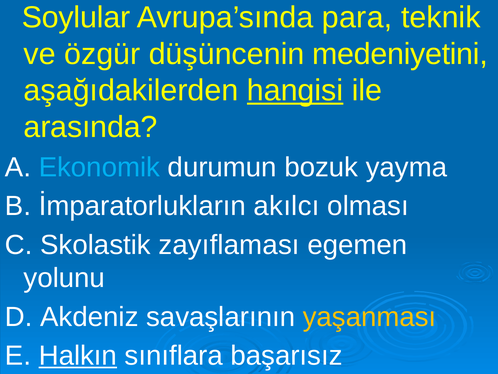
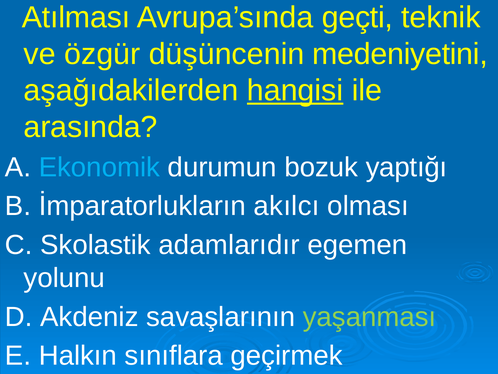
Soylular: Soylular -> Atılması
para: para -> geçti
yayma: yayma -> yaptığı
zayıflaması: zayıflaması -> adamlarıdır
yaşanması colour: yellow -> light green
Halkın underline: present -> none
başarısız: başarısız -> geçirmek
